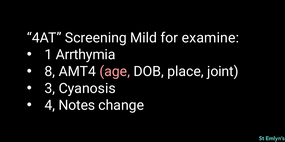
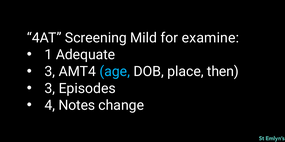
Arrthymia: Arrthymia -> Adequate
8 at (50, 71): 8 -> 3
age colour: pink -> light blue
joint: joint -> then
Cyanosis: Cyanosis -> Episodes
